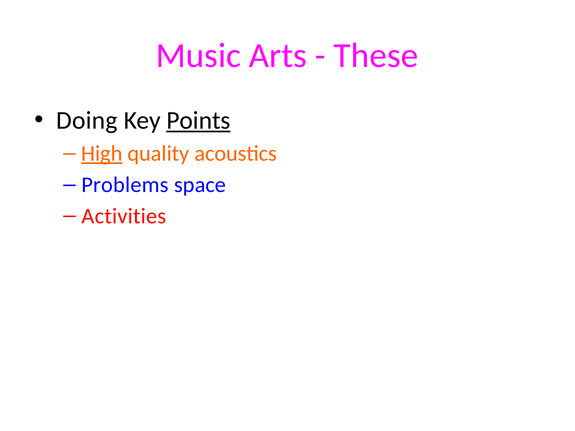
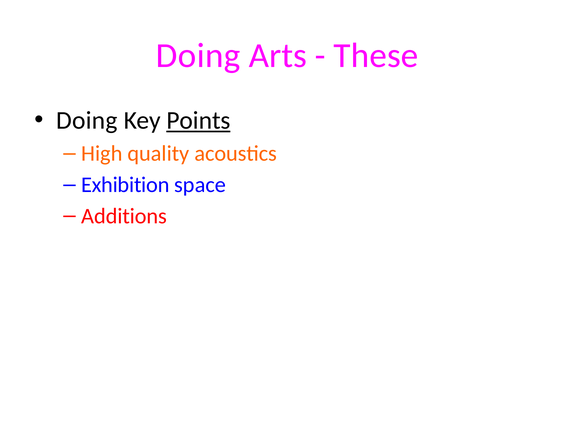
Music at (198, 56): Music -> Doing
High underline: present -> none
Problems: Problems -> Exhibition
Activities: Activities -> Additions
